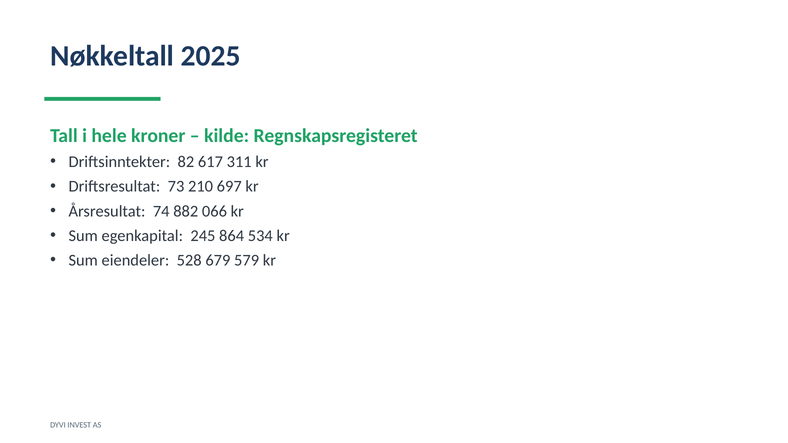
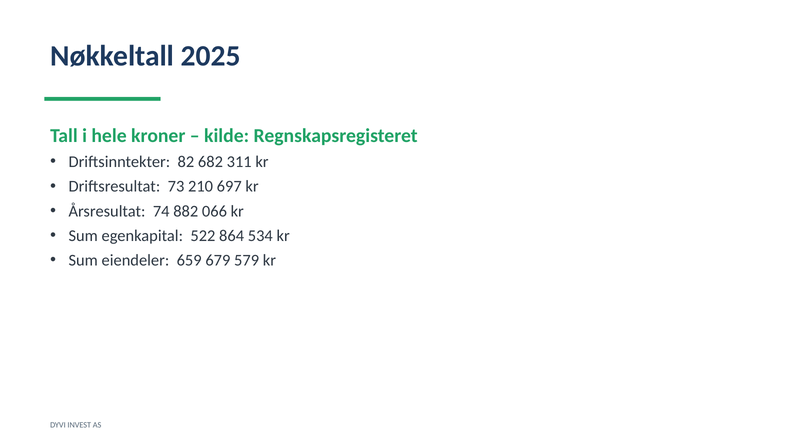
617: 617 -> 682
245: 245 -> 522
528: 528 -> 659
